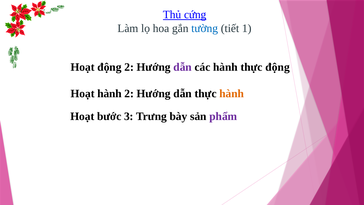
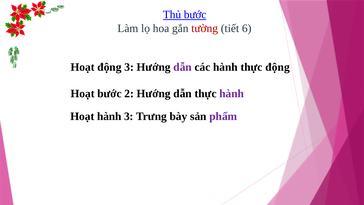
Thủ cứng: cứng -> bước
tường colour: blue -> red
1: 1 -> 6
động 2: 2 -> 3
Hoạt hành: hành -> bước
hành at (232, 93) colour: orange -> purple
Hoạt bước: bước -> hành
